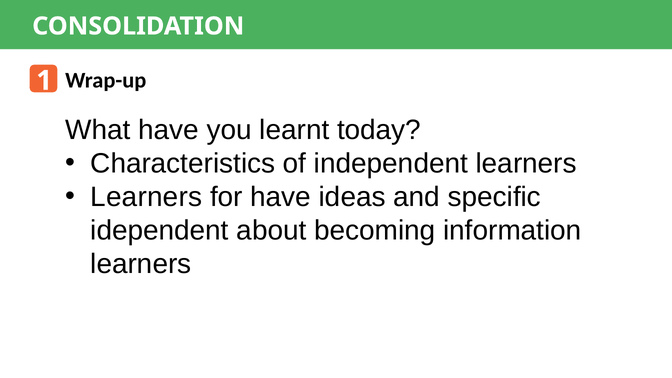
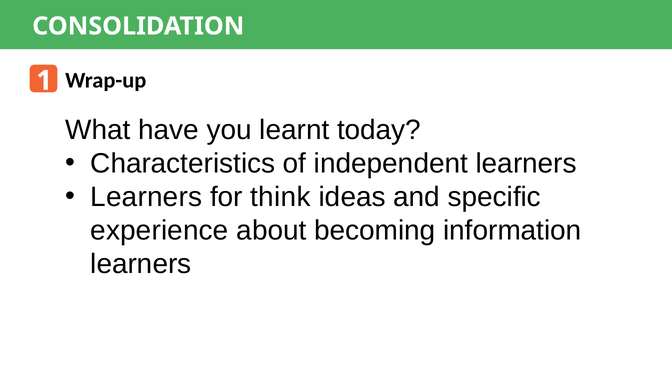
for have: have -> think
idependent: idependent -> experience
